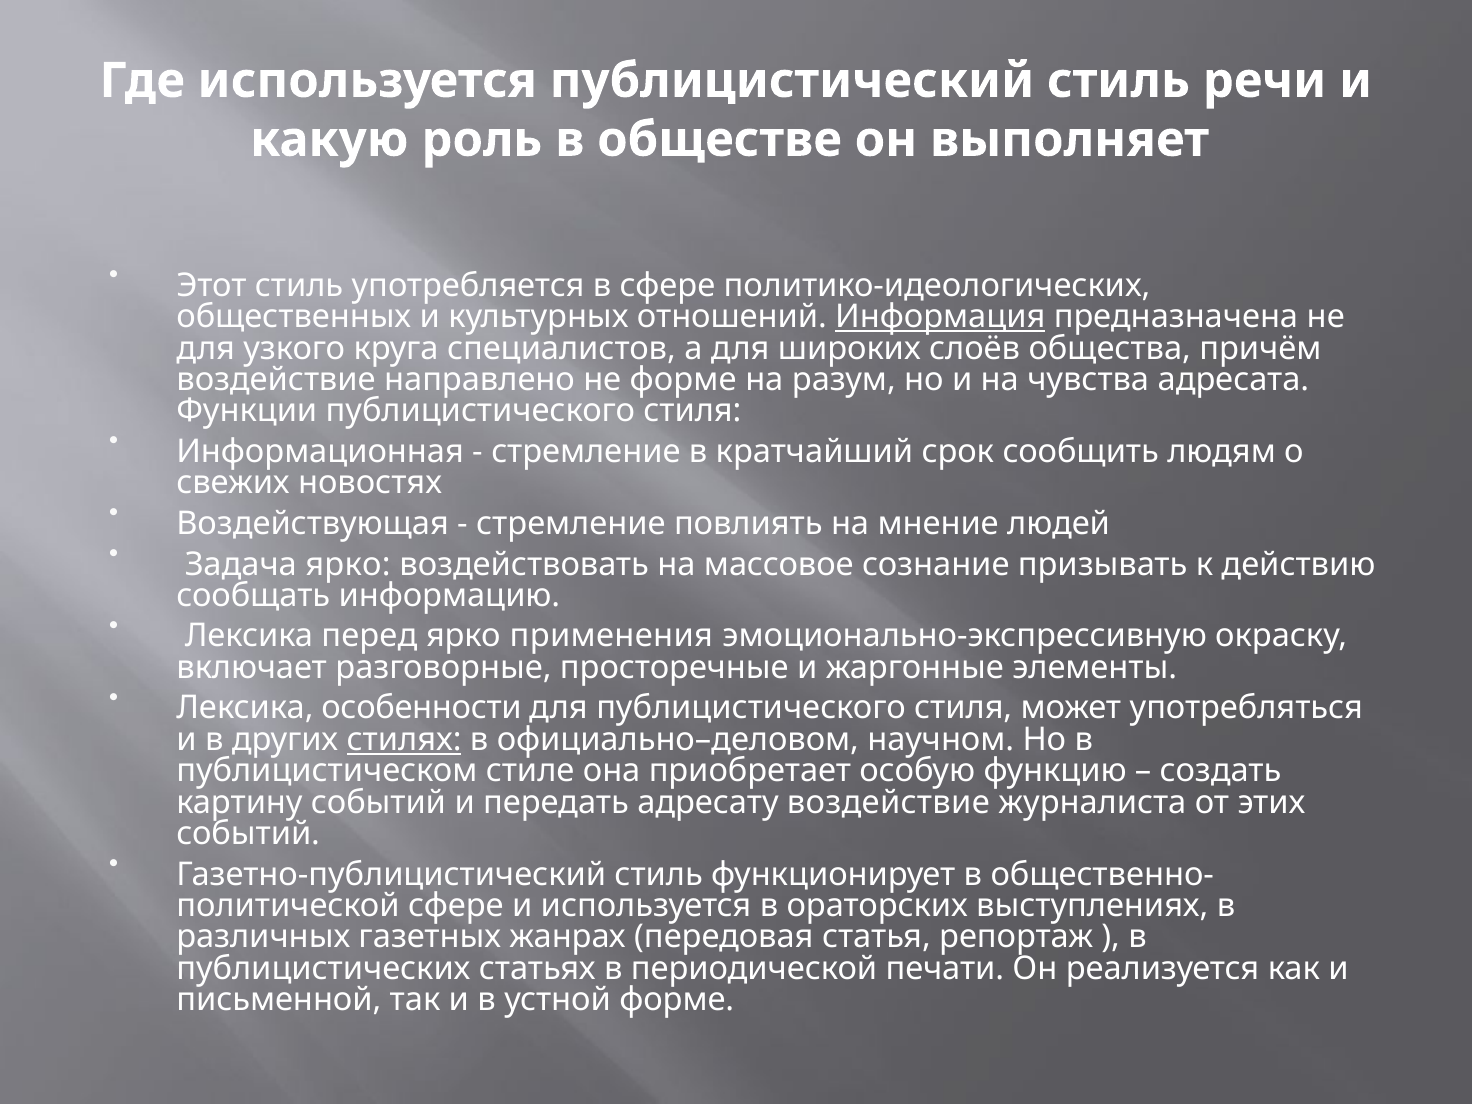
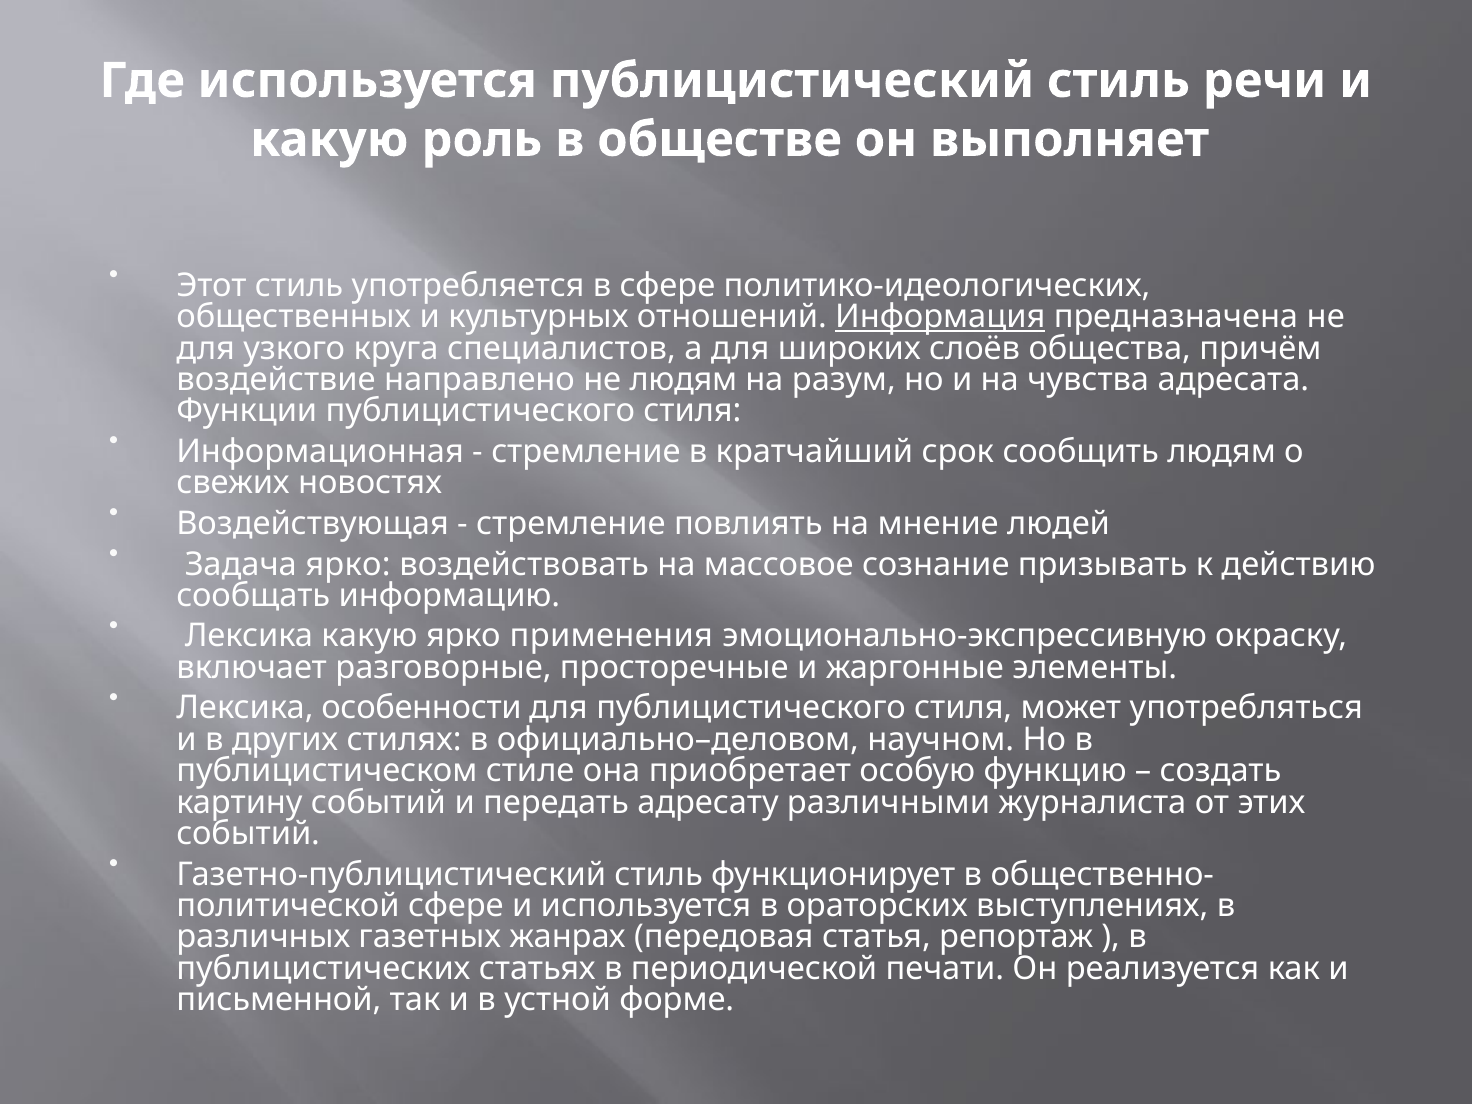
не форме: форме -> людям
Лексика перед: перед -> какую
стилях underline: present -> none
адресату воздействие: воздействие -> различными
